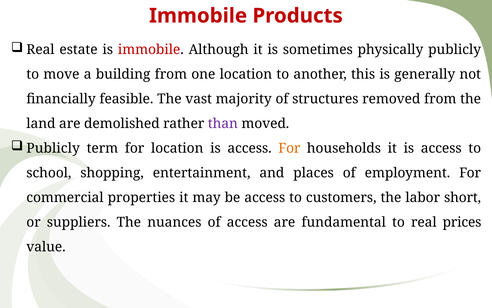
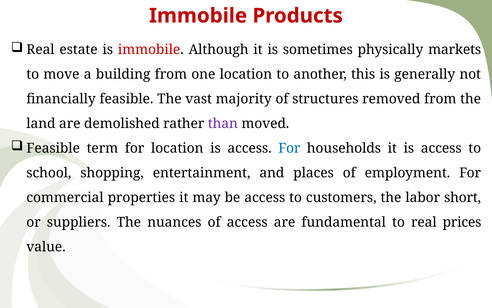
physically publicly: publicly -> markets
Publicly at (53, 148): Publicly -> Feasible
For at (289, 148) colour: orange -> blue
